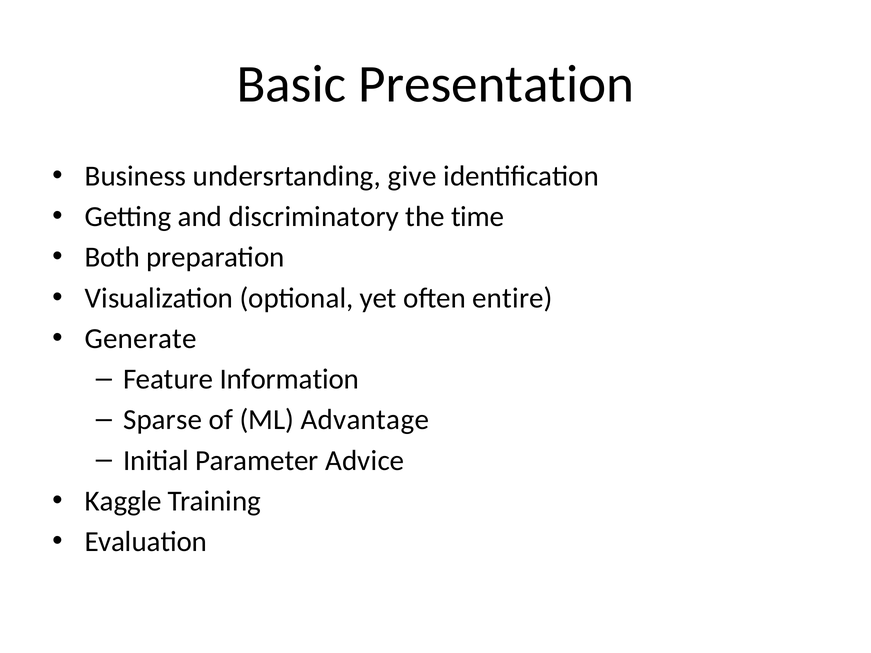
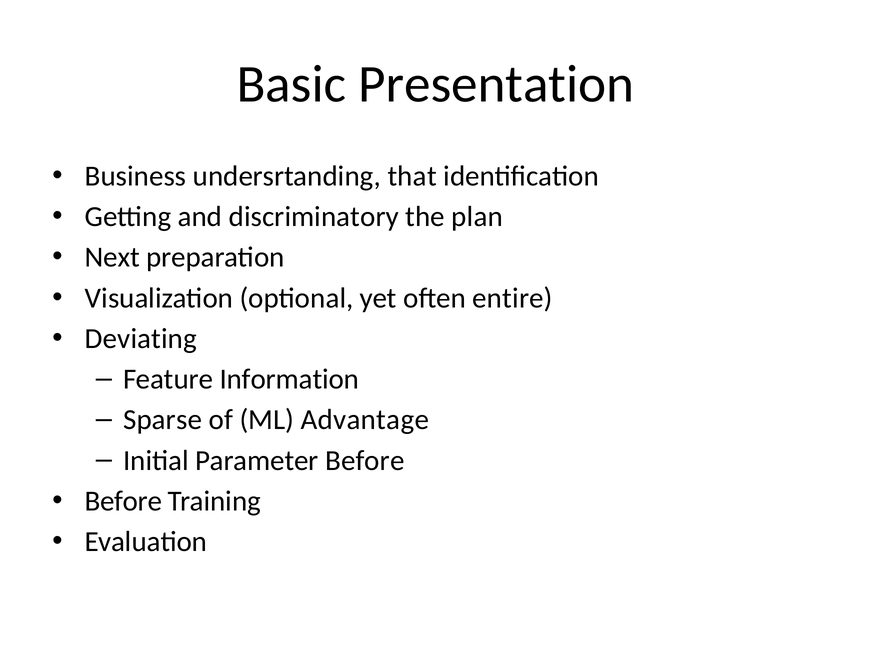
give: give -> that
time: time -> plan
Both: Both -> Next
Generate: Generate -> Deviating
Parameter Advice: Advice -> Before
Kaggle at (123, 501): Kaggle -> Before
